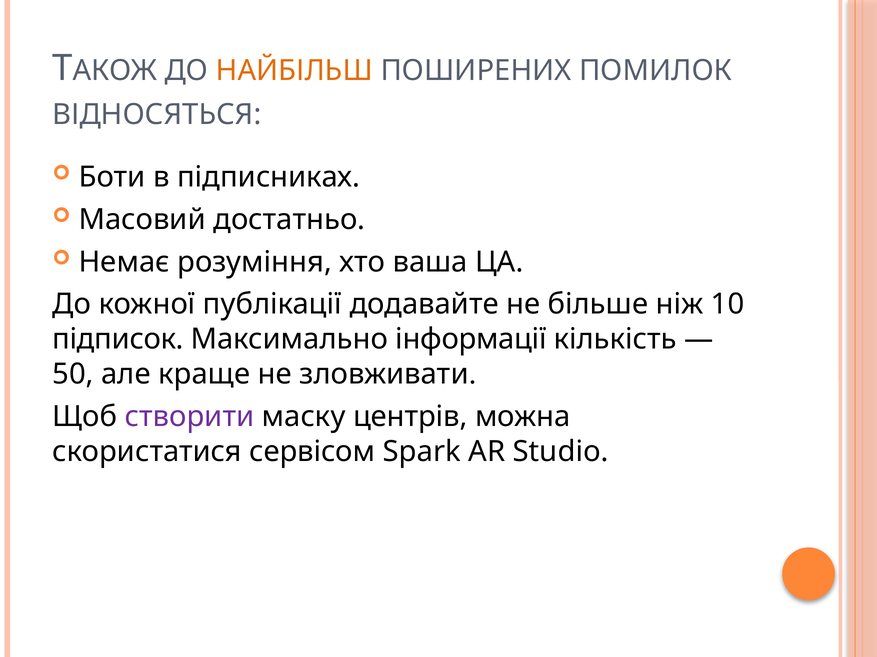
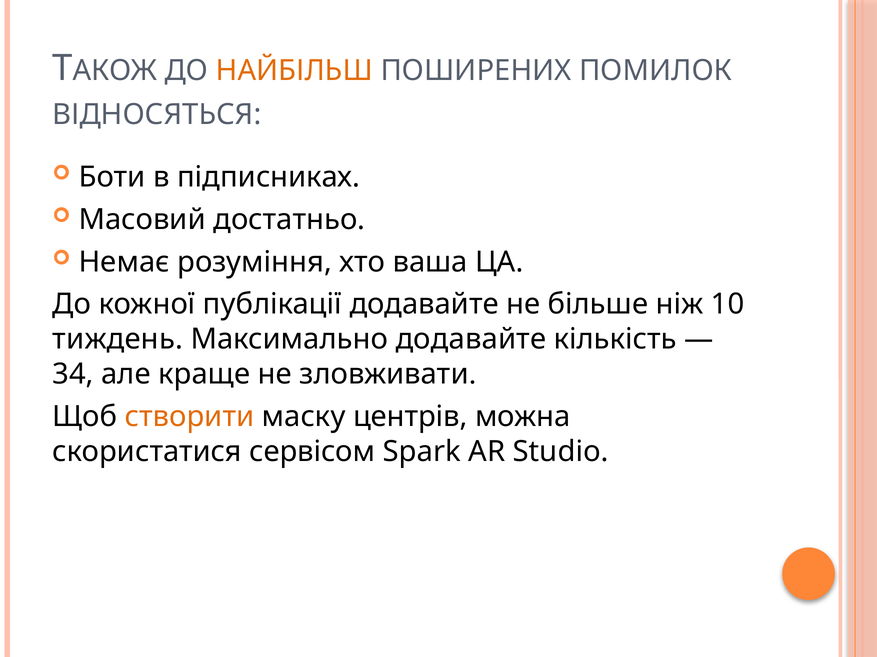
підписок: підписок -> тиждень
Максимально інформації: інформації -> додавайте
50: 50 -> 34
створити colour: purple -> orange
